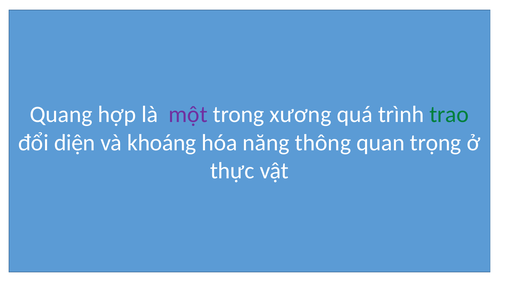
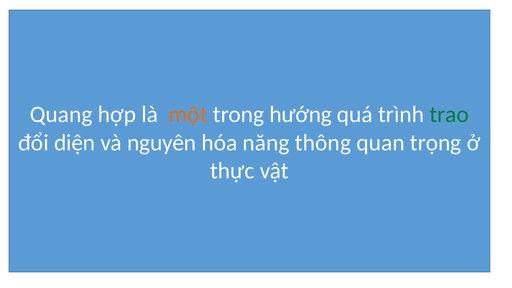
một colour: purple -> orange
trong xương: xương -> hướng
khoáng: khoáng -> nguyên
